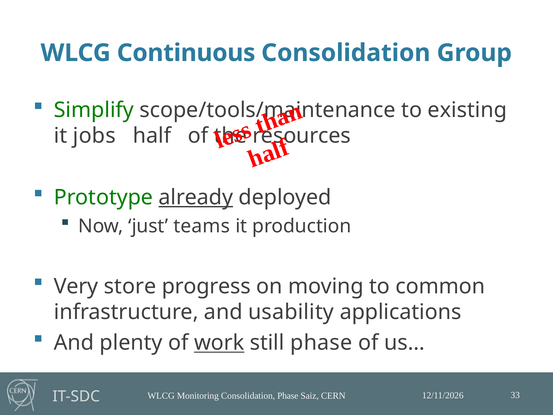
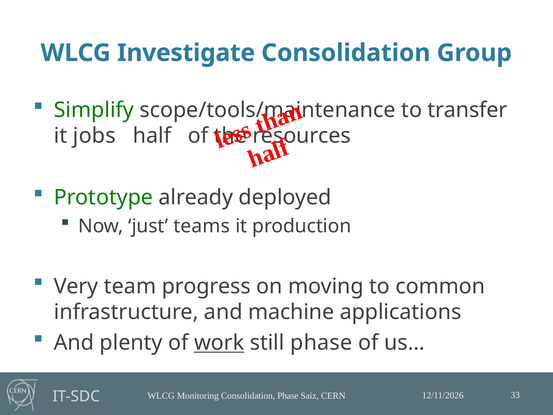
Continuous: Continuous -> Investigate
existing: existing -> transfer
already underline: present -> none
store: store -> team
usability: usability -> machine
